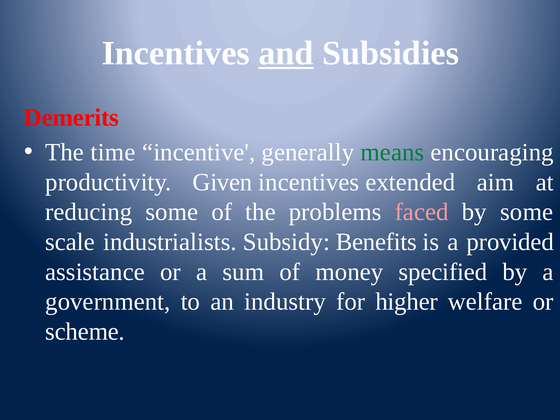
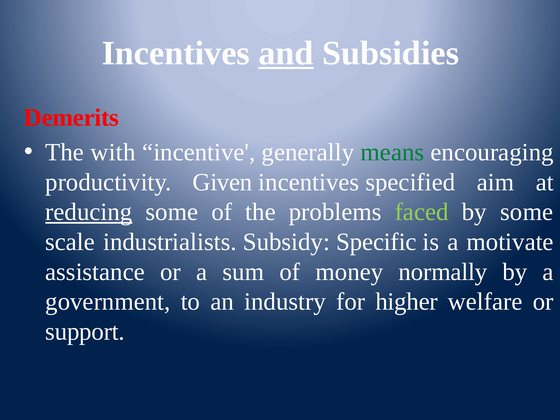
time: time -> with
extended: extended -> specified
reducing underline: none -> present
faced colour: pink -> light green
Benefits: Benefits -> Specific
provided: provided -> motivate
specified: specified -> normally
scheme: scheme -> support
